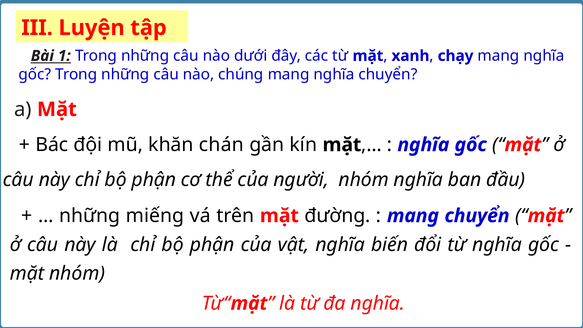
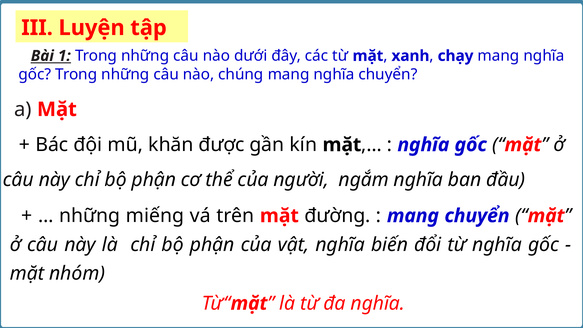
chán: chán -> được
người nhóm: nhóm -> ngắm
